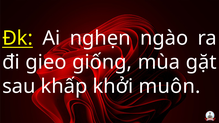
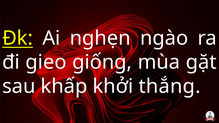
muôn: muôn -> thắng
